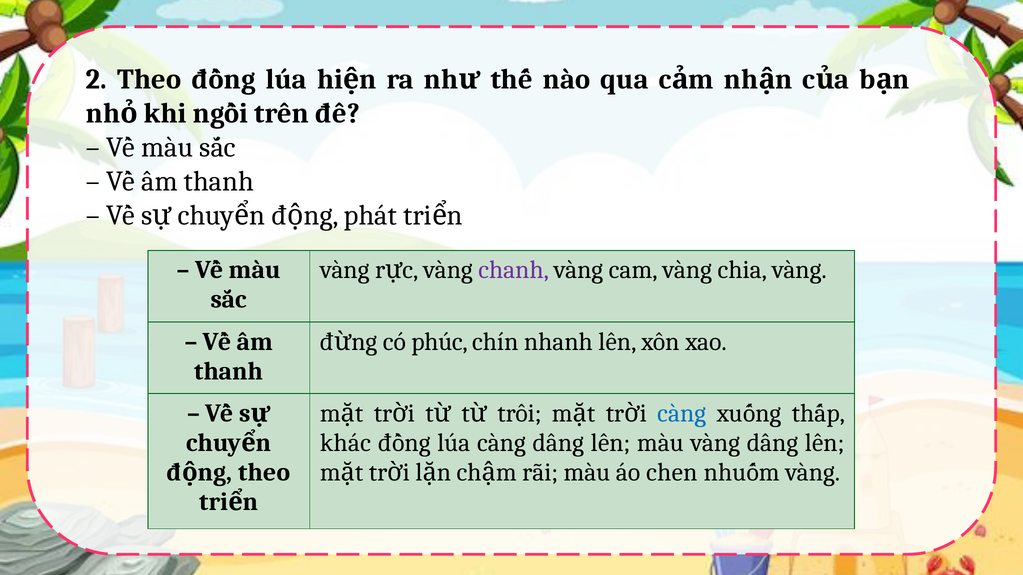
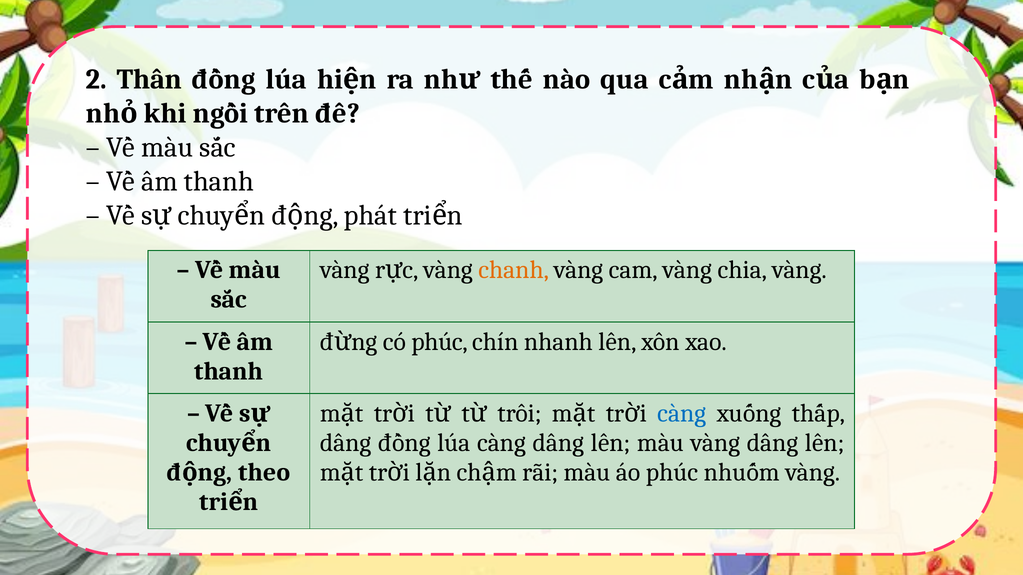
2 Theo: Theo -> Thân
chanh colour: purple -> orange
khác at (345, 443): khác -> dâng
áo chen: chen -> phúc
